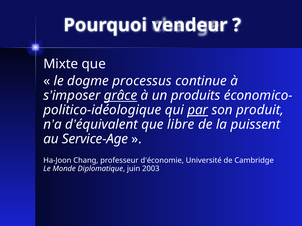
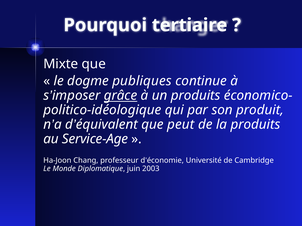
vendeur: vendeur -> tertiaire
processus: processus -> publiques
par underline: present -> none
libre: libre -> peut
la puissent: puissent -> produits
